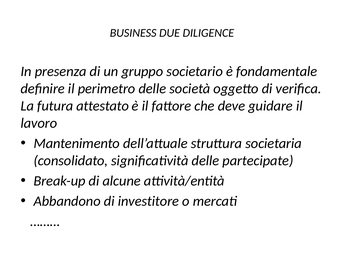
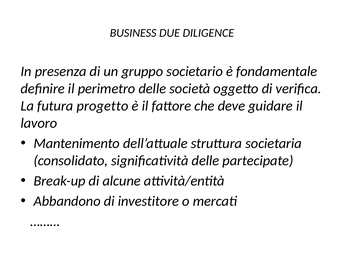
attestato: attestato -> progetto
